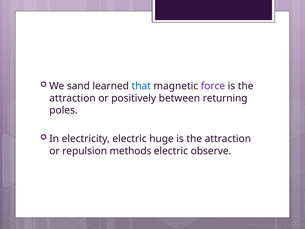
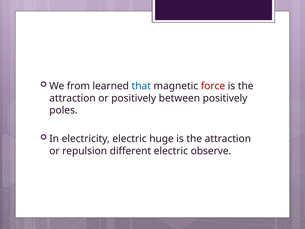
sand: sand -> from
force colour: purple -> red
between returning: returning -> positively
methods: methods -> different
